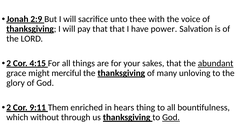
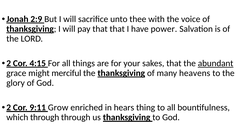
unloving: unloving -> heavens
Them: Them -> Grow
which without: without -> through
God at (171, 117) underline: present -> none
